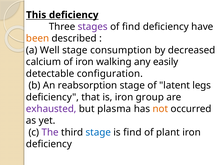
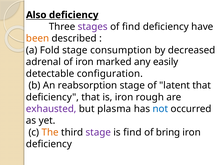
This: This -> Also
Well: Well -> Fold
calcium: calcium -> adrenal
walking: walking -> marked
latent legs: legs -> that
group: group -> rough
not colour: orange -> blue
The colour: purple -> orange
stage at (98, 132) colour: blue -> purple
plant: plant -> bring
